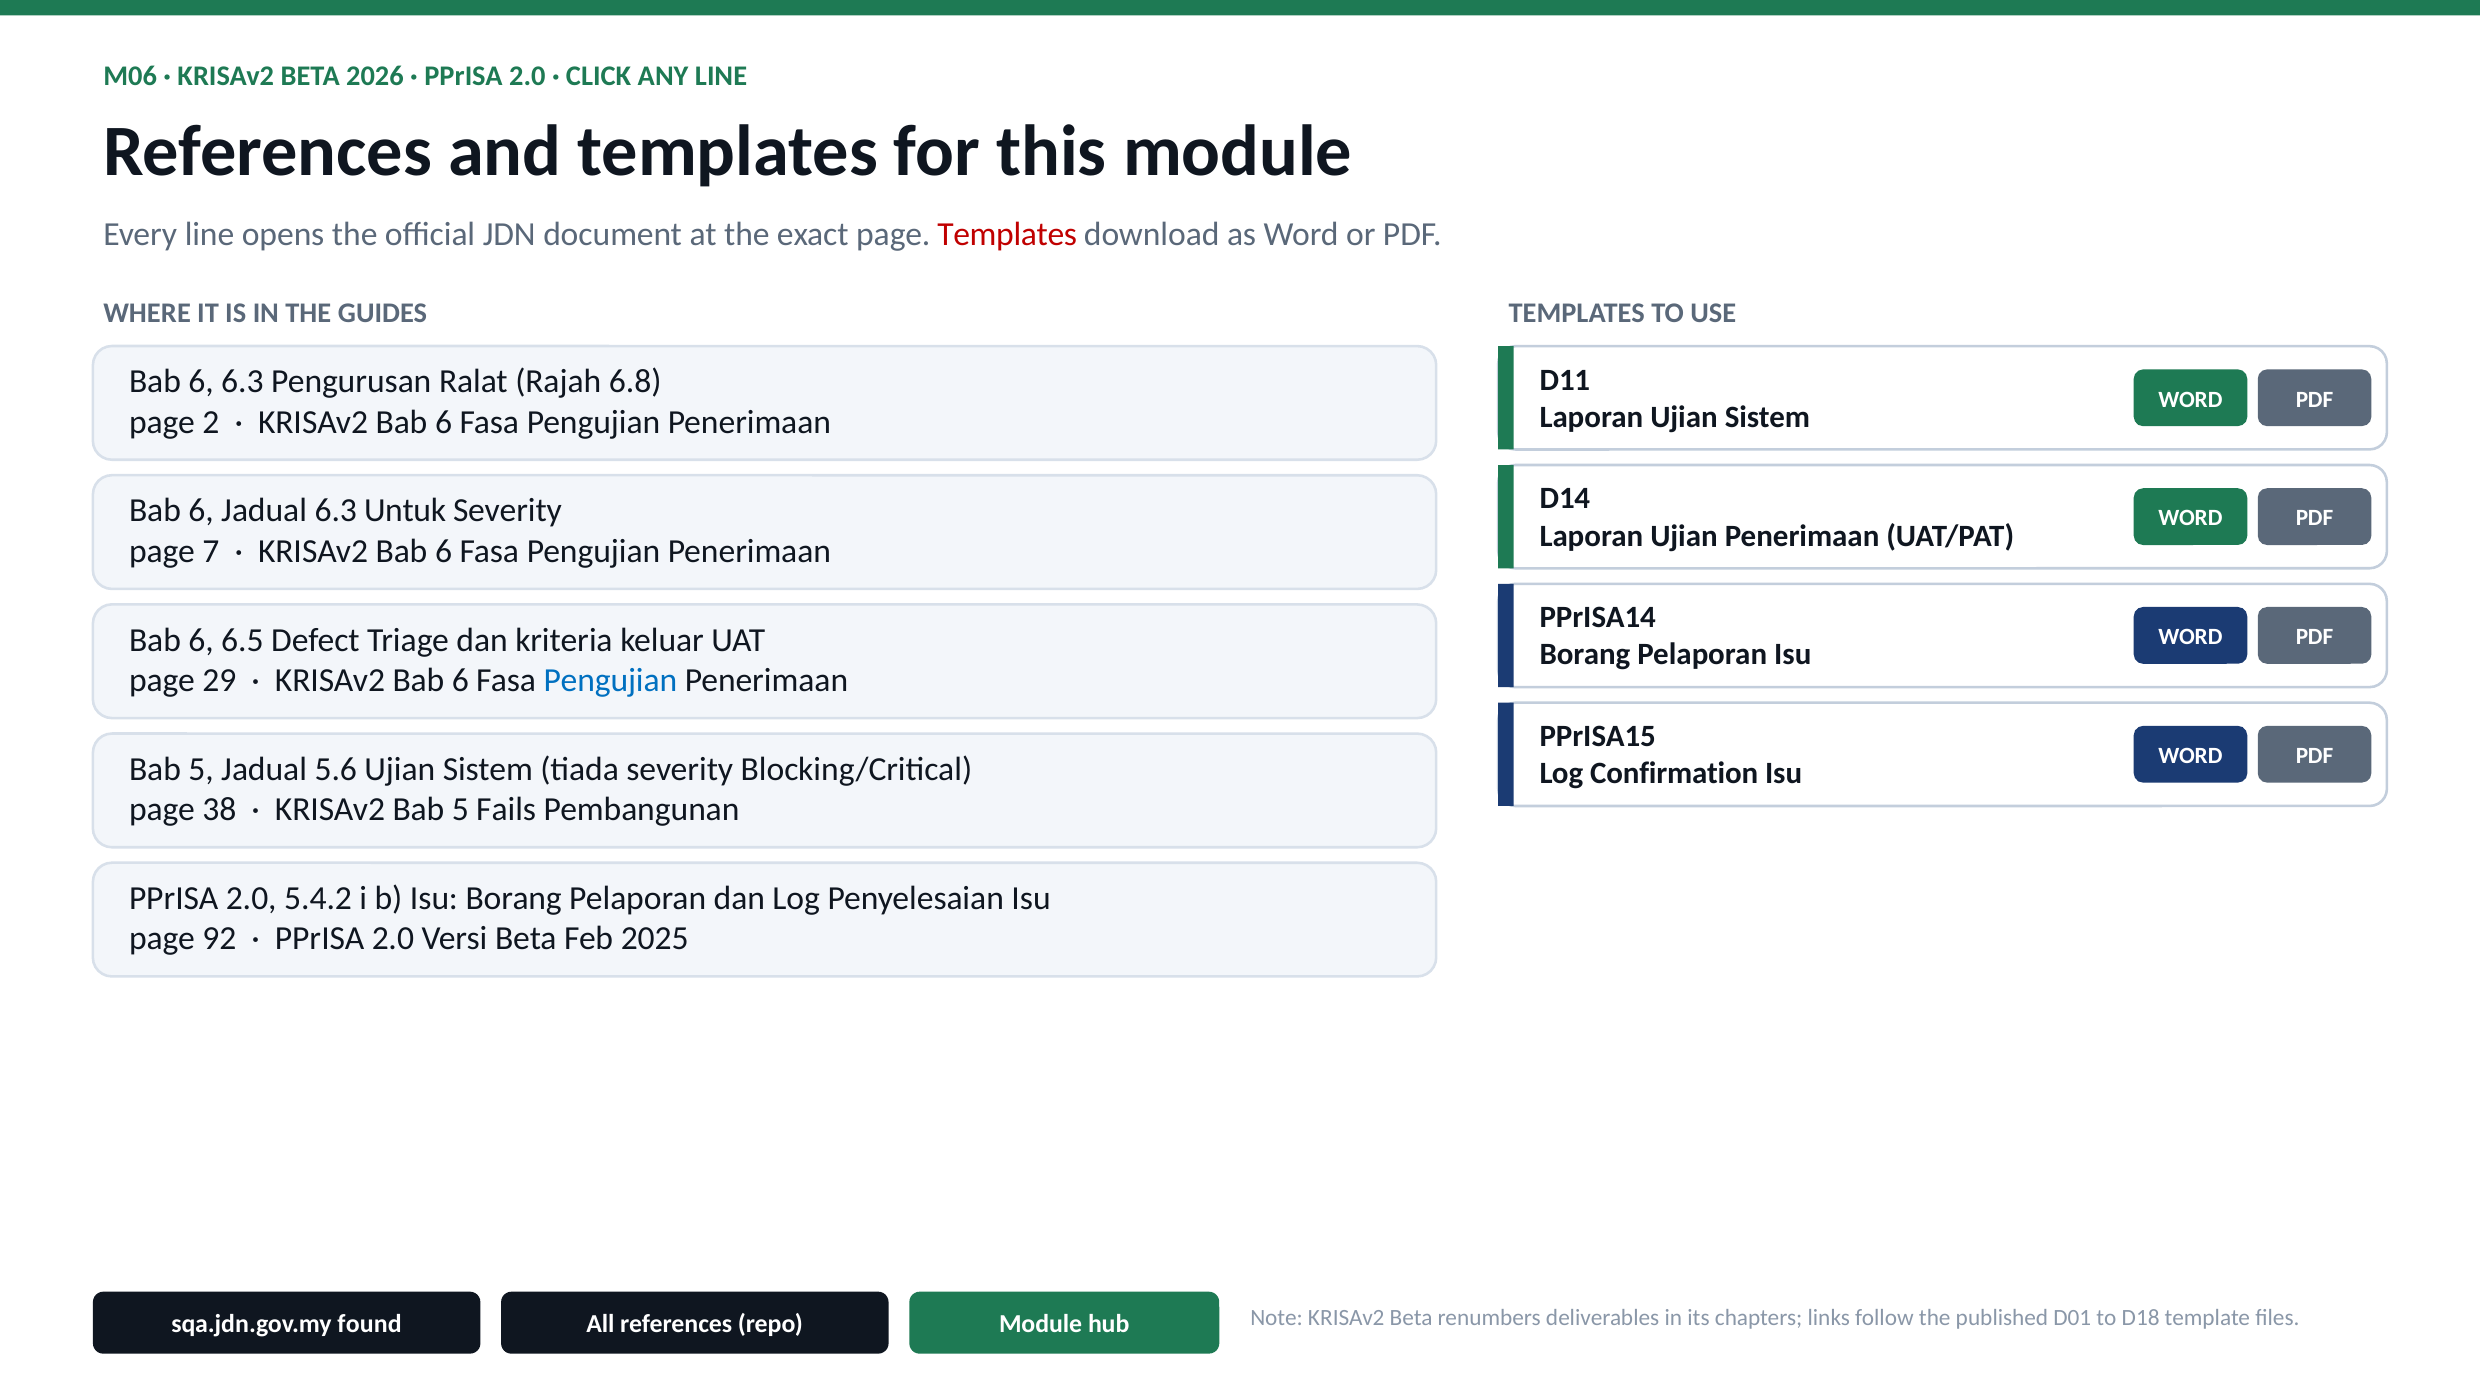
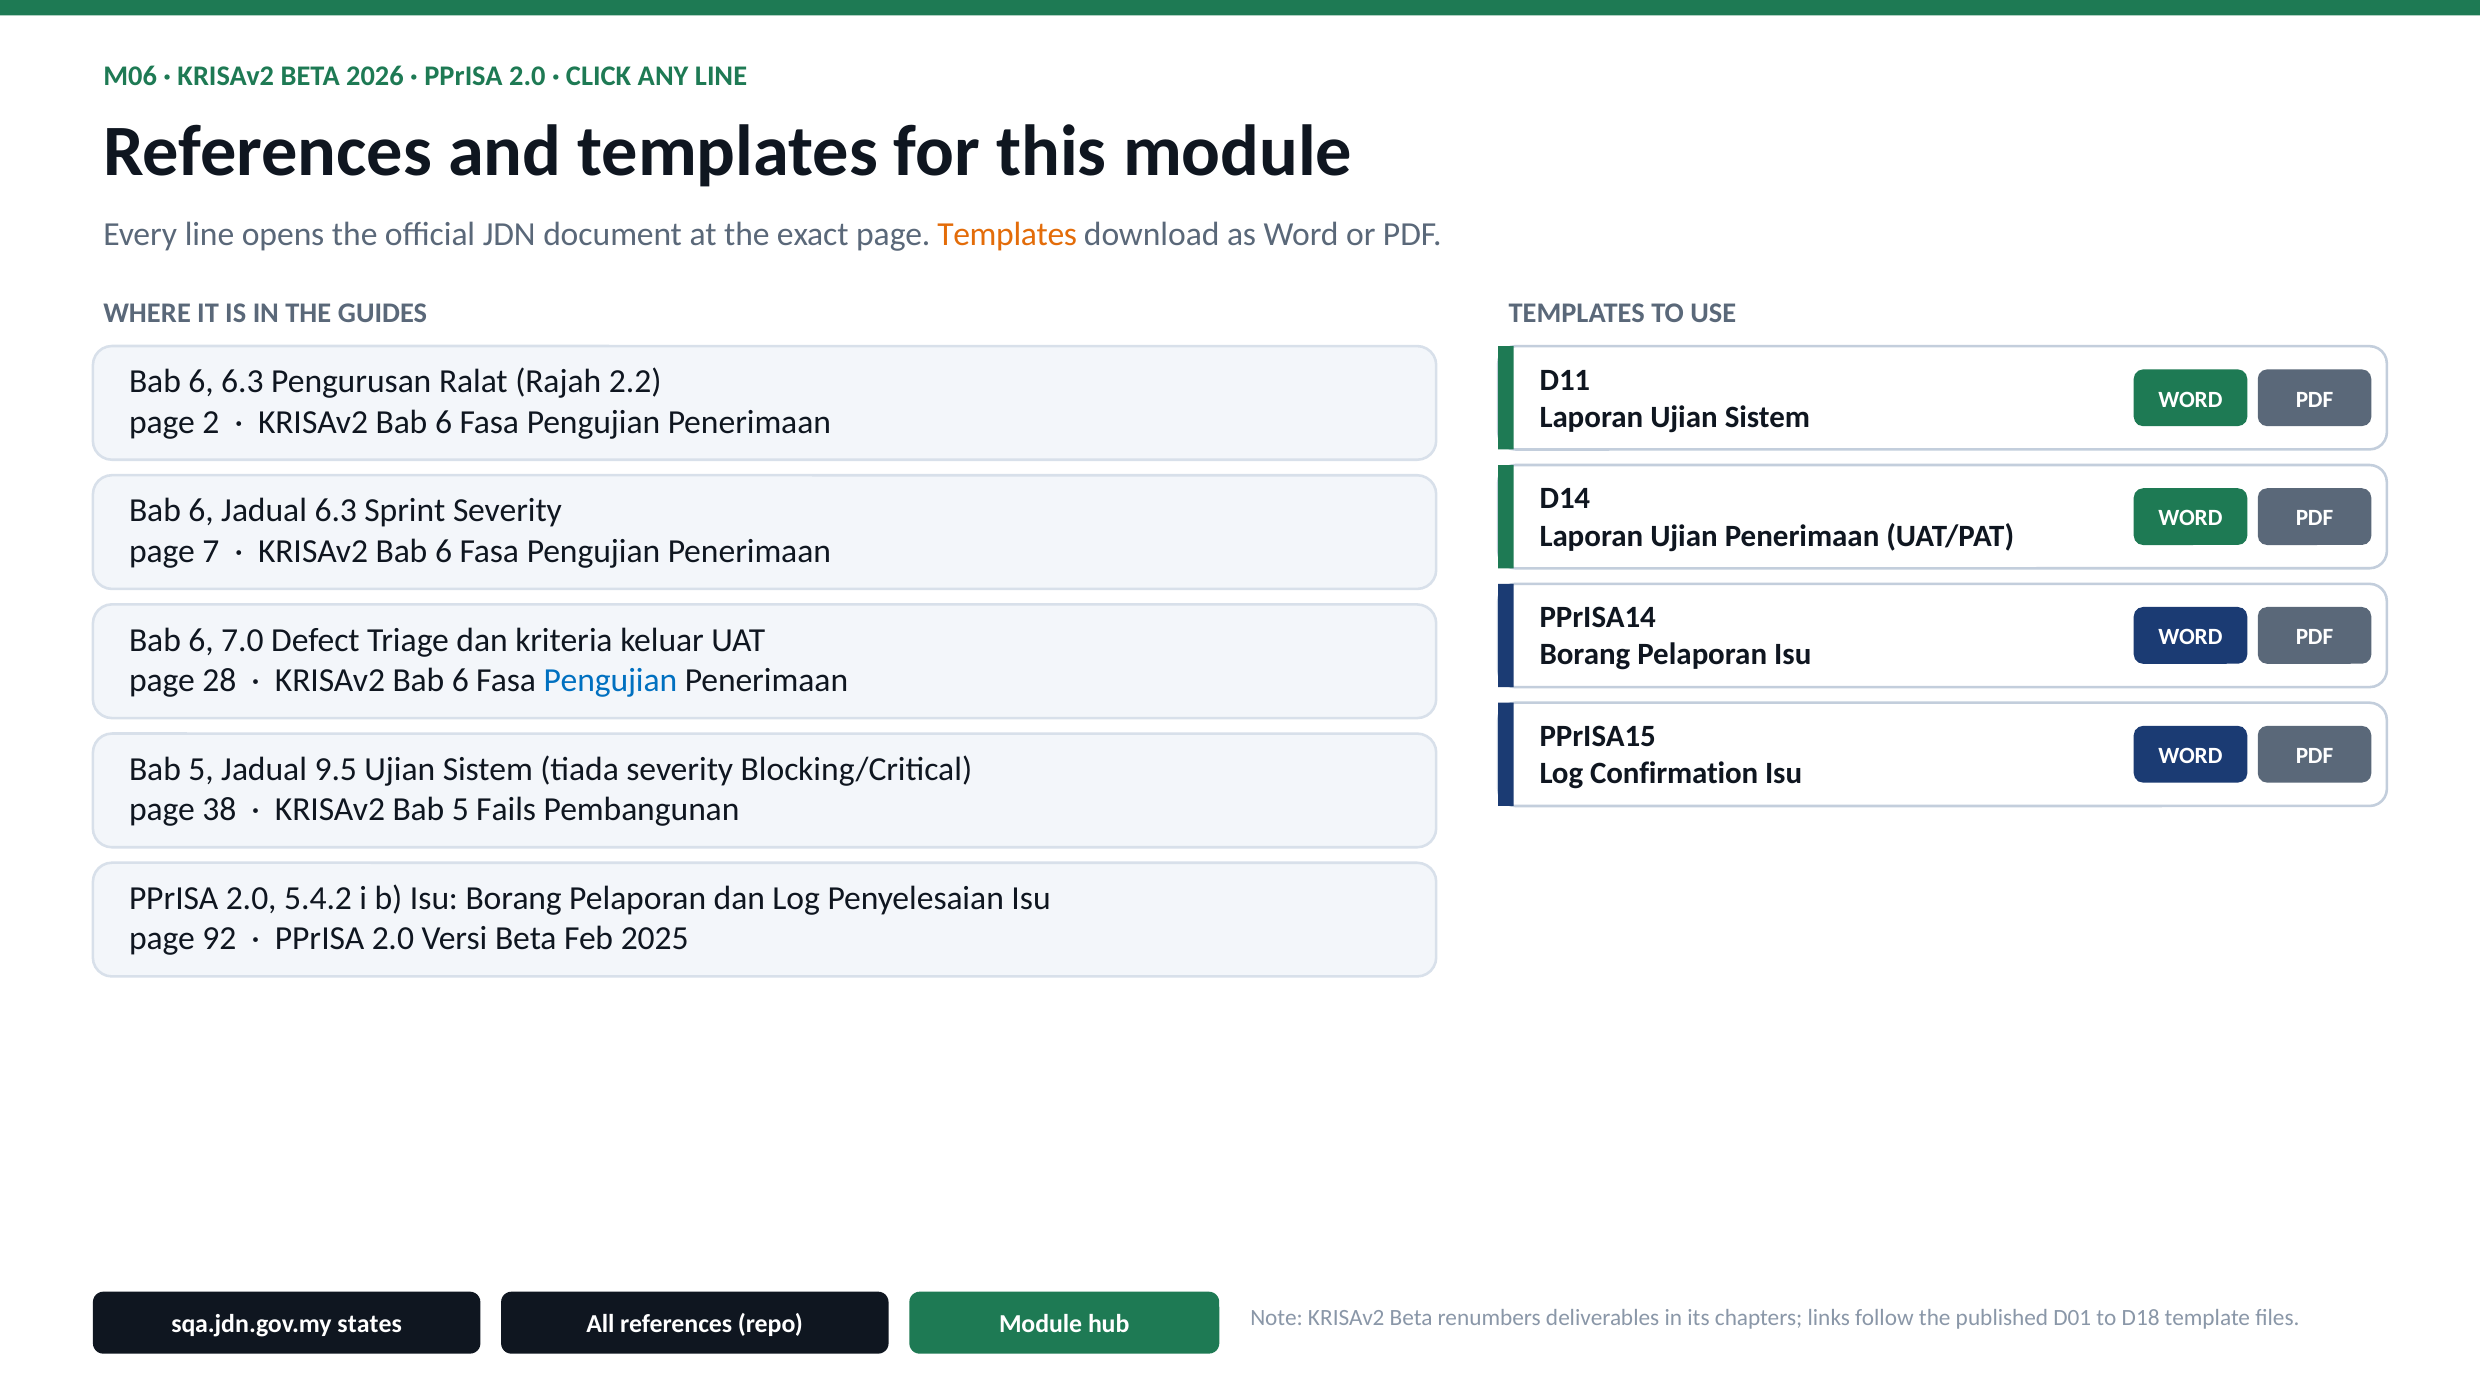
Templates at (1007, 234) colour: red -> orange
6.8: 6.8 -> 2.2
Untuk: Untuk -> Sprint
6.5: 6.5 -> 7.0
29: 29 -> 28
5.6: 5.6 -> 9.5
found: found -> states
